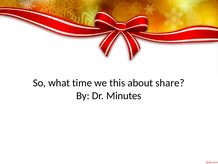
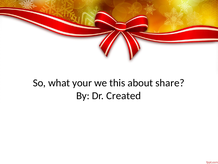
time: time -> your
Minutes: Minutes -> Created
